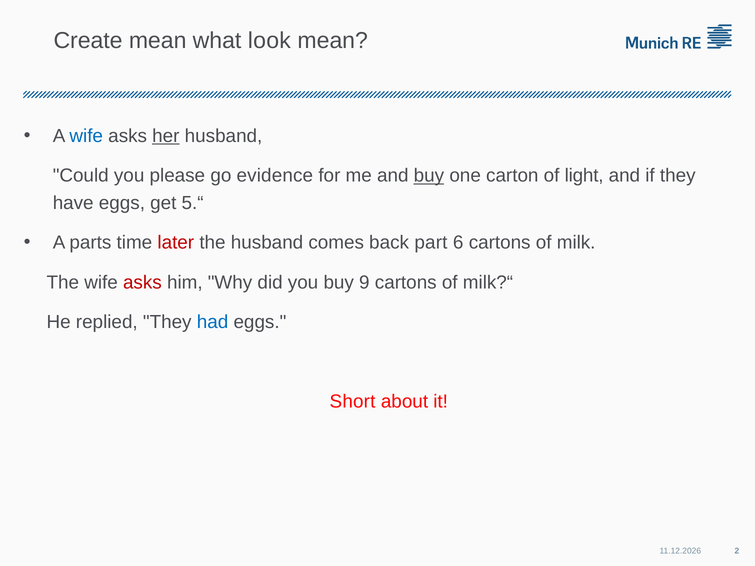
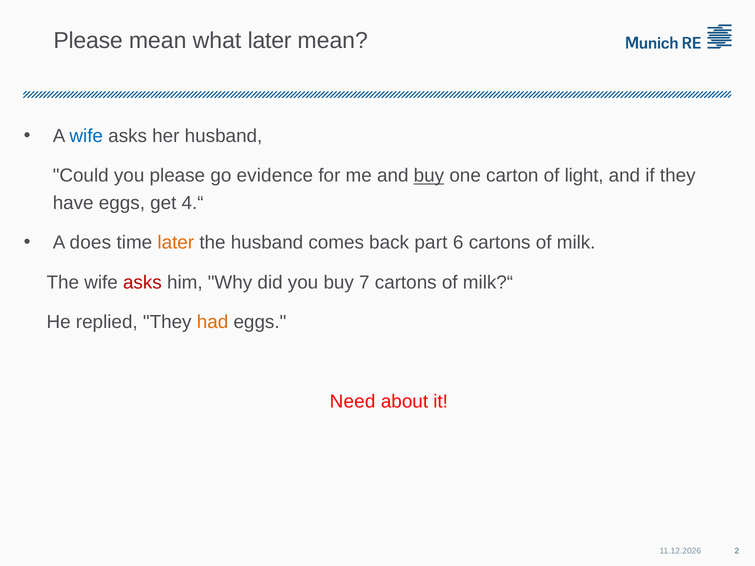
Create at (88, 41): Create -> Please
what look: look -> later
her underline: present -> none
5.“: 5.“ -> 4.“
parts: parts -> does
later at (176, 243) colour: red -> orange
9: 9 -> 7
had colour: blue -> orange
Short: Short -> Need
